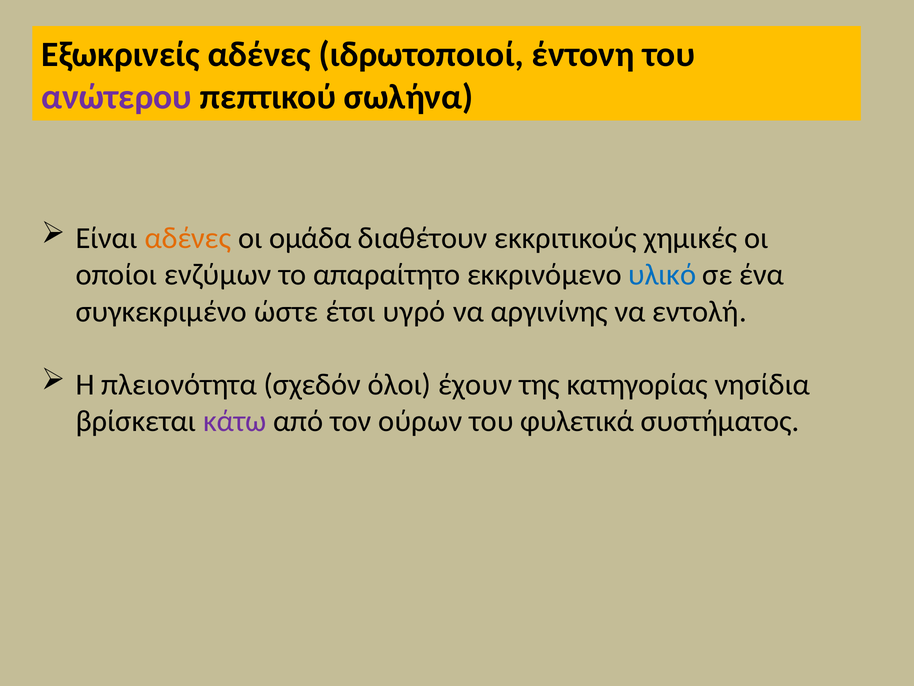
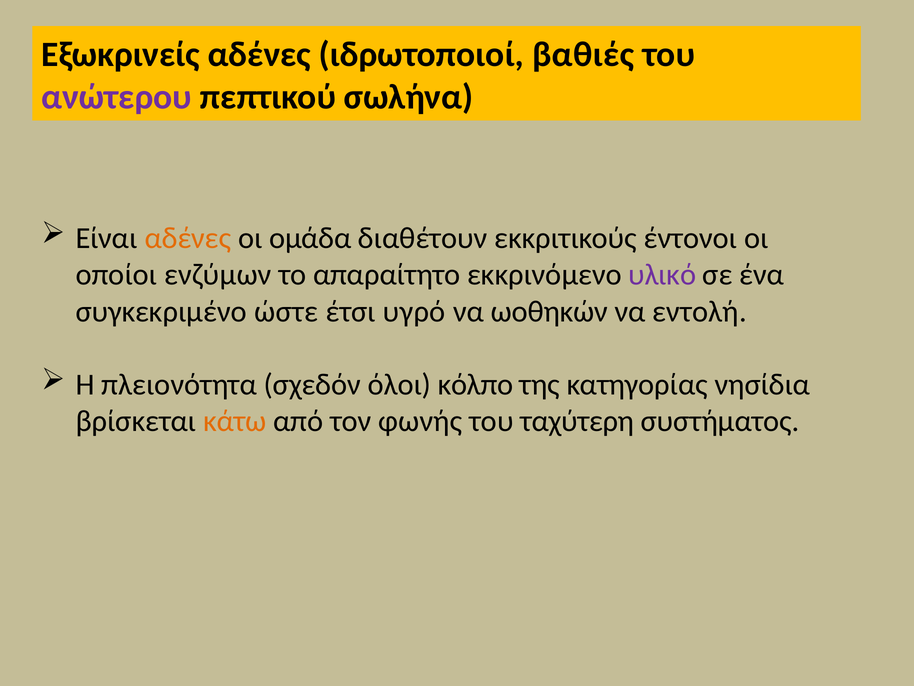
έντονη: έντονη -> βαθιές
χημικές: χημικές -> έντονοι
υλικό colour: blue -> purple
αργινίνης: αργινίνης -> ωοθηκών
έχουν: έχουν -> κόλπο
κάτω colour: purple -> orange
ούρων: ούρων -> φωνής
φυλετικά: φυλετικά -> ταχύτερη
